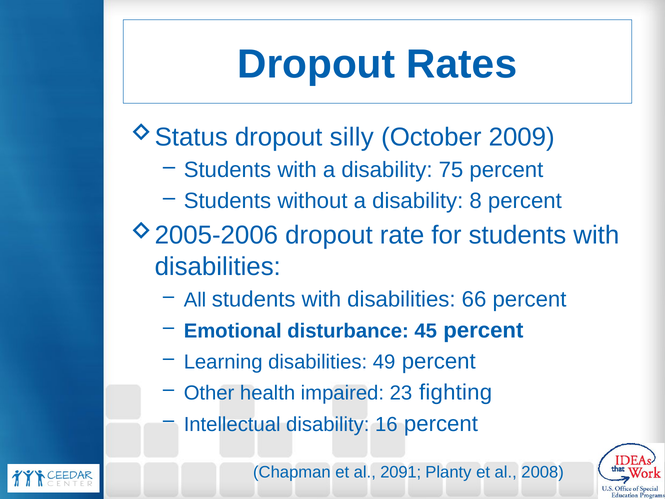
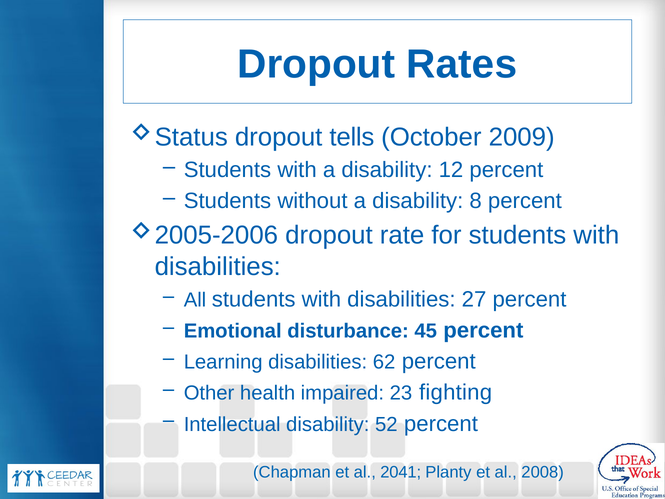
silly: silly -> tells
75: 75 -> 12
66: 66 -> 27
49: 49 -> 62
16: 16 -> 52
2091: 2091 -> 2041
